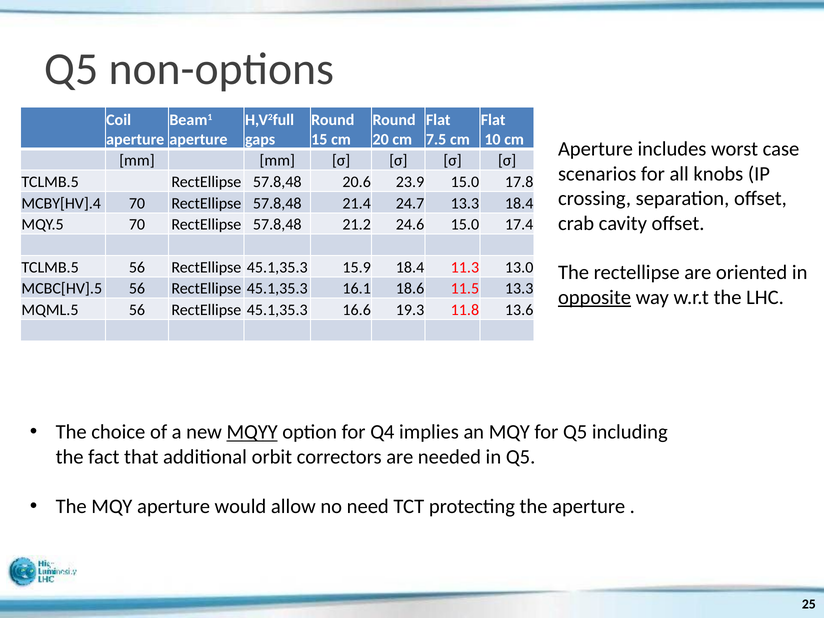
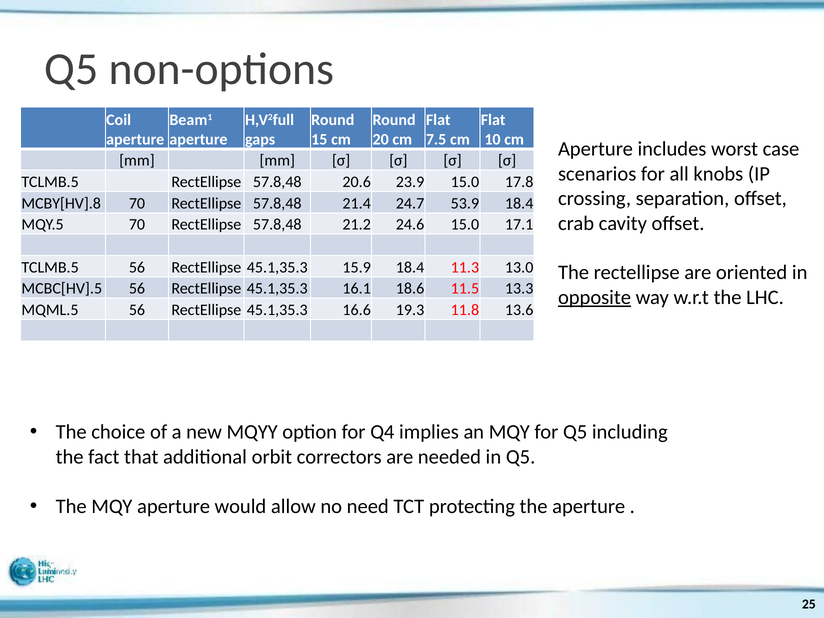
MCBY[HV].4: MCBY[HV].4 -> MCBY[HV].8
24.7 13.3: 13.3 -> 53.9
17.4: 17.4 -> 17.1
MQYY underline: present -> none
